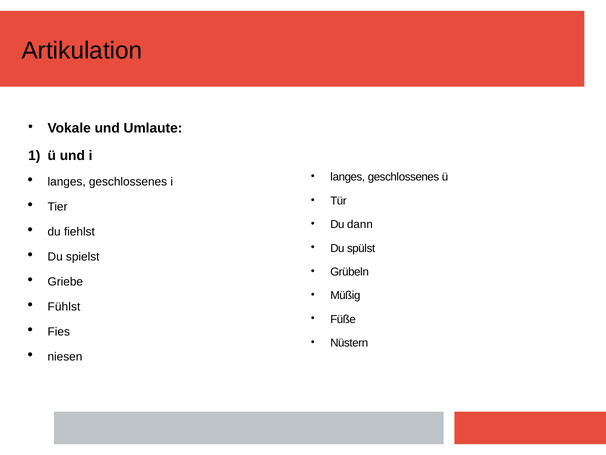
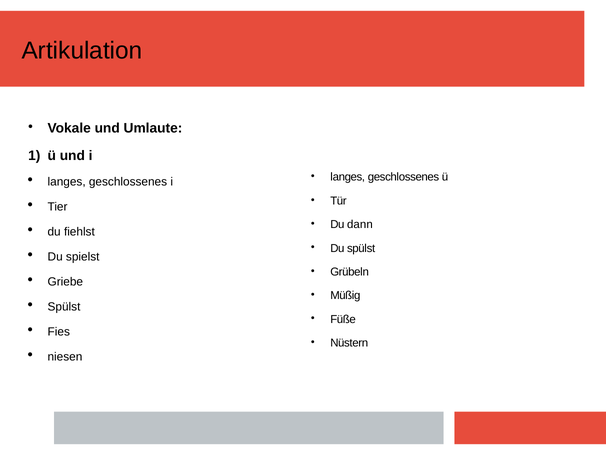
Fühlst at (64, 307): Fühlst -> Spülst
